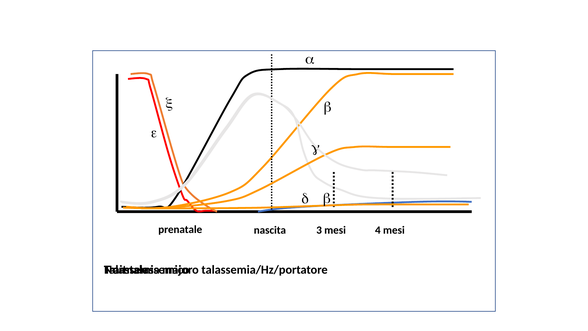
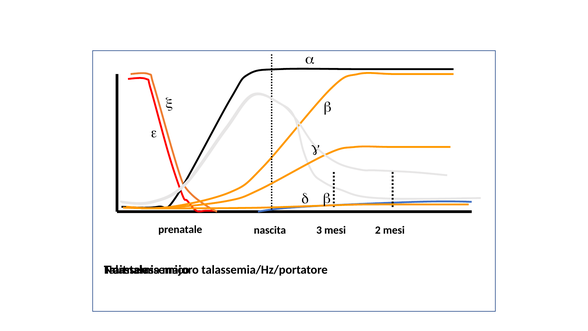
4: 4 -> 2
